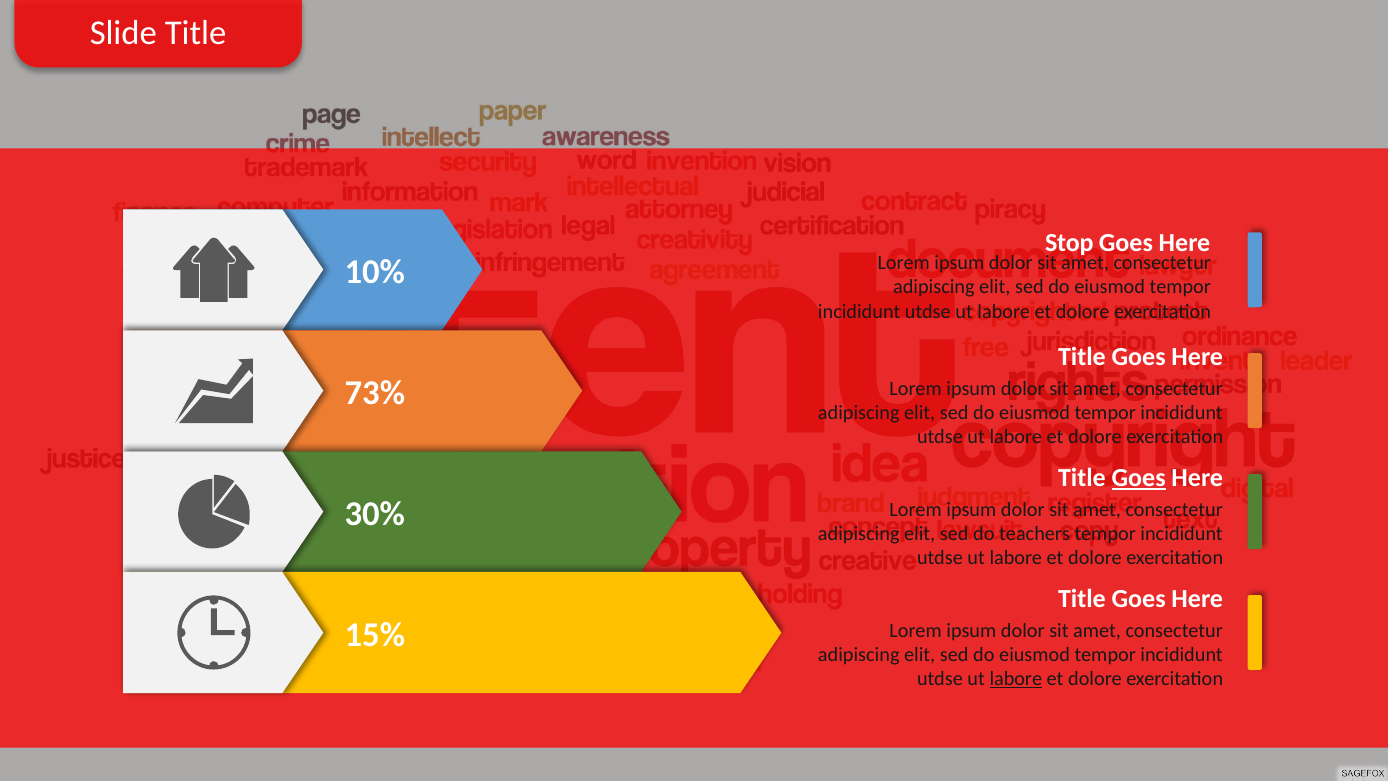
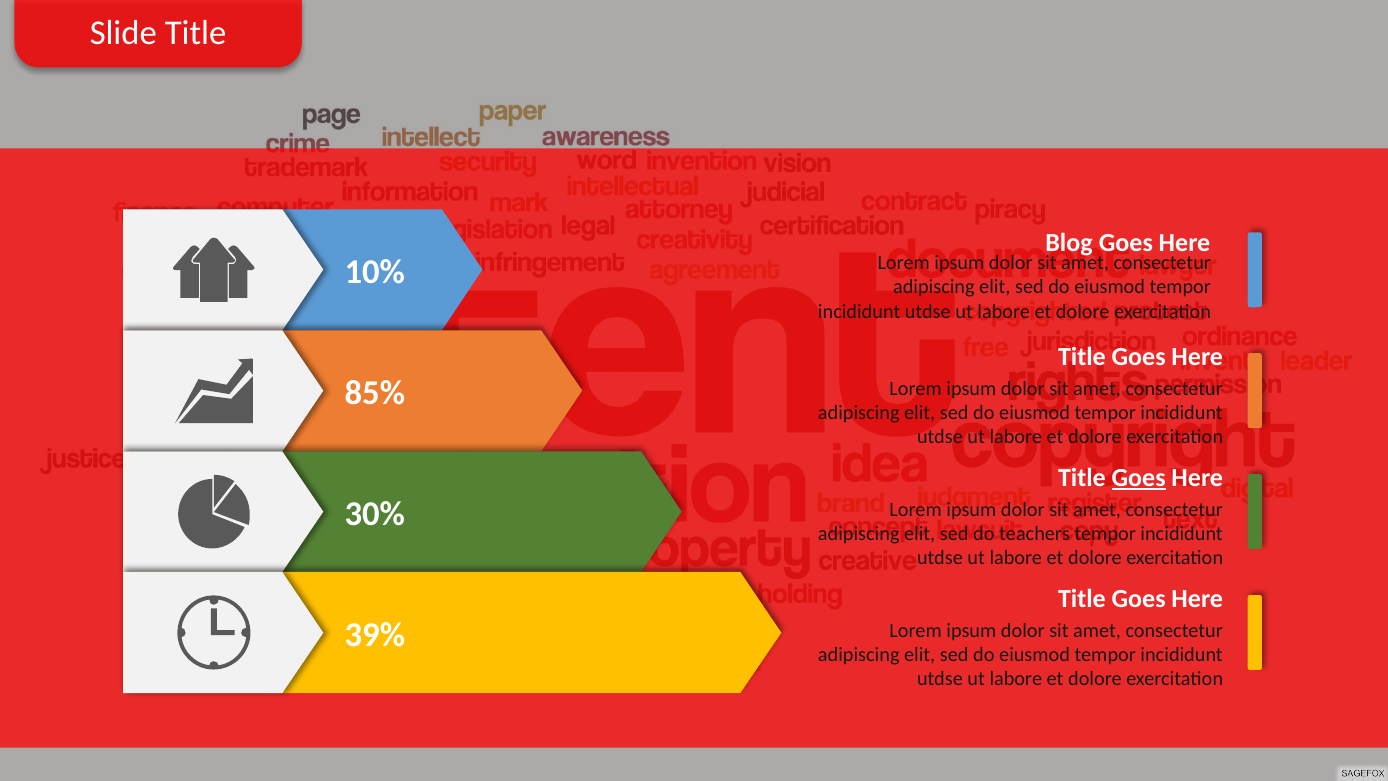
Stop: Stop -> Blog
73%: 73% -> 85%
15%: 15% -> 39%
labore at (1016, 679) underline: present -> none
